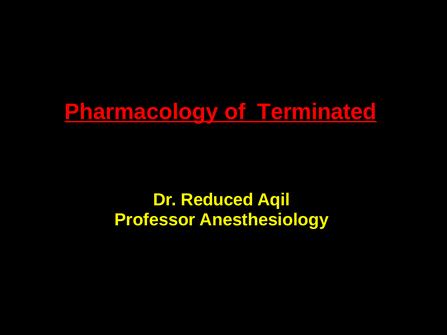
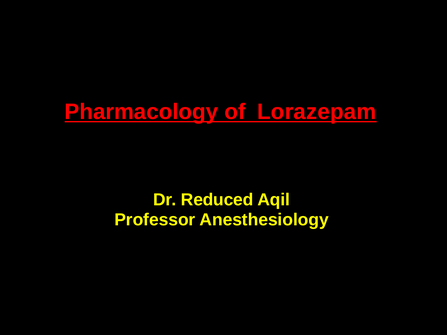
Terminated: Terminated -> Lorazepam
